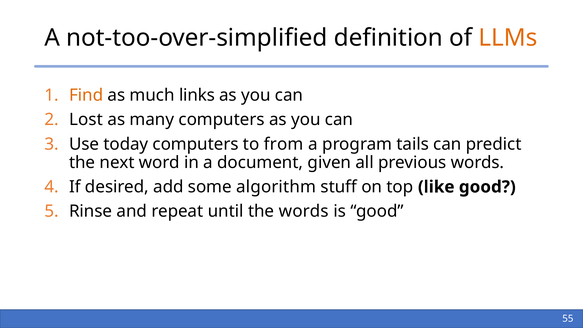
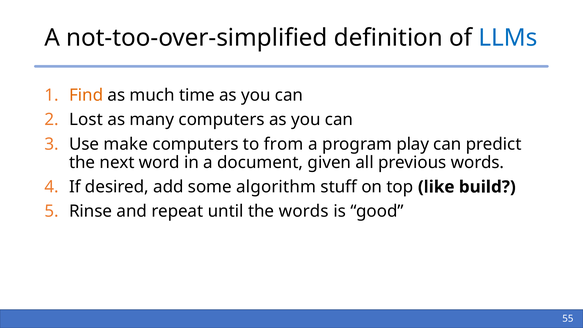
LLMs colour: orange -> blue
links: links -> time
today: today -> make
tails: tails -> play
like good: good -> build
